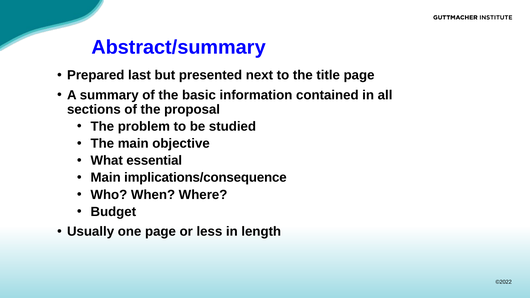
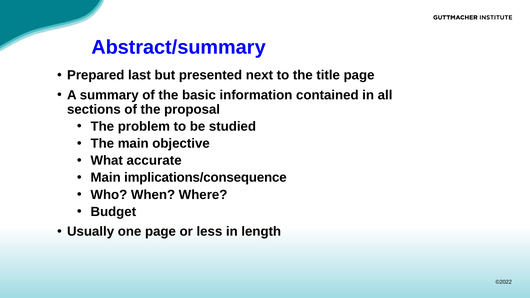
essential: essential -> accurate
